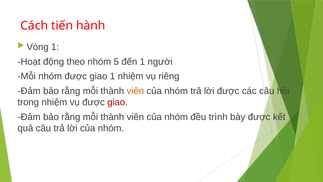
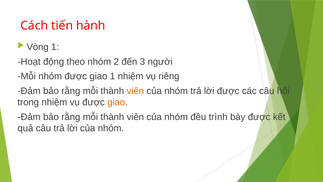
5: 5 -> 2
đến 1: 1 -> 3
giao at (118, 102) colour: red -> orange
